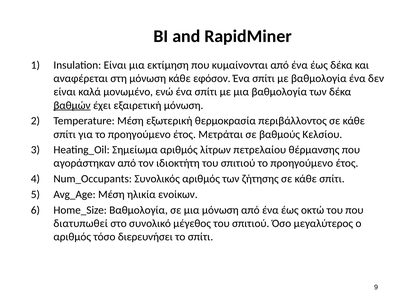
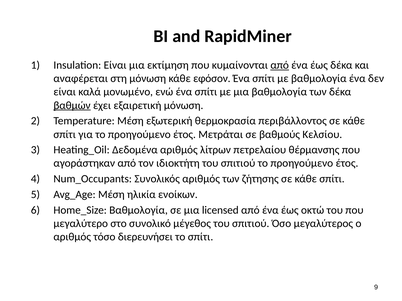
από at (280, 65) underline: none -> present
Σημείωμα: Σημείωμα -> Δεδομένα
μια μόνωση: μόνωση -> licensed
διατυπωθεί: διατυπωθεί -> μεγαλύτερο
